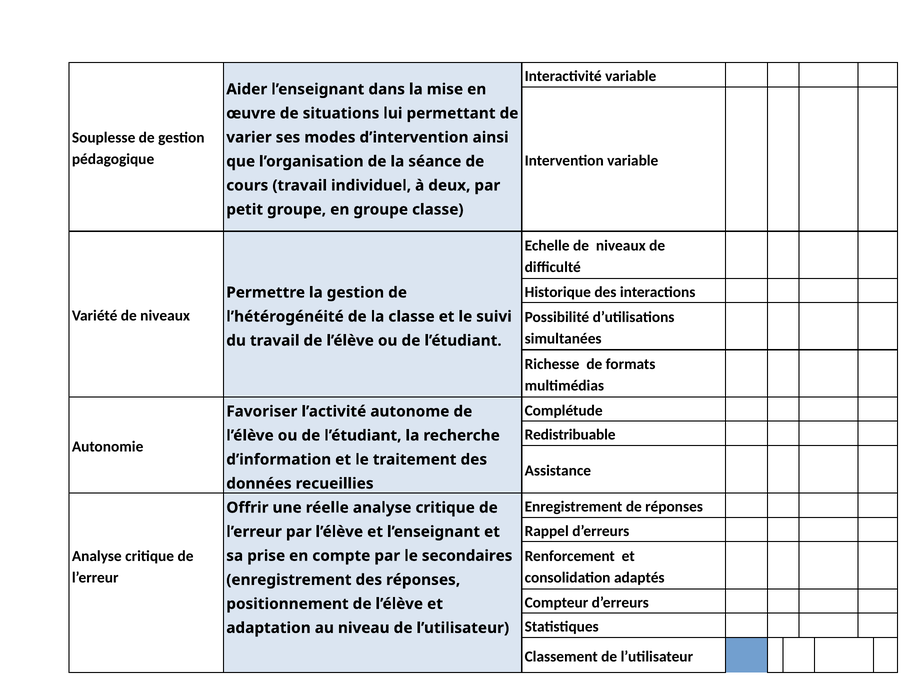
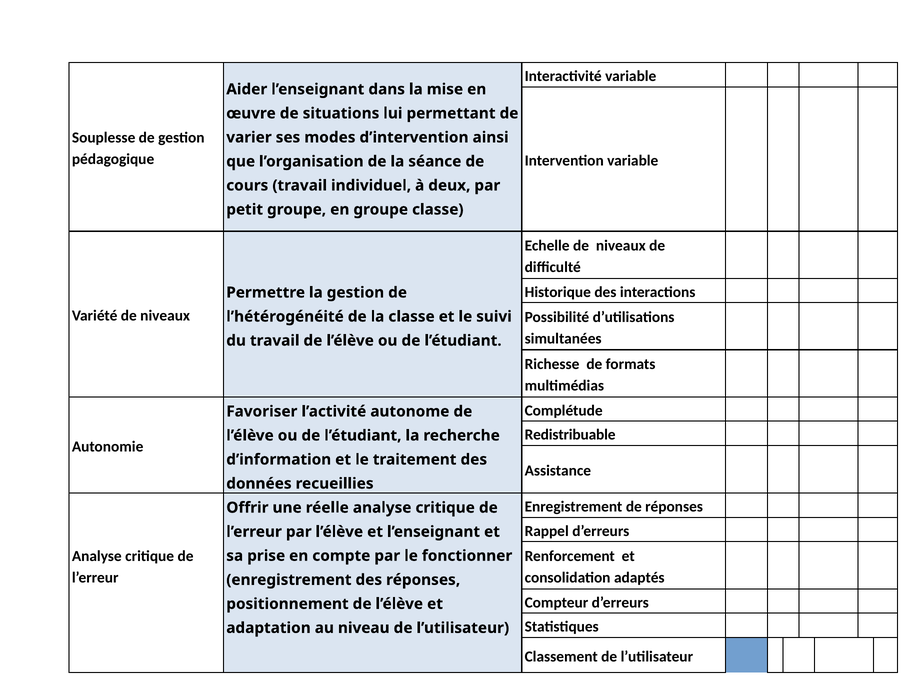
secondaires: secondaires -> fonctionner
